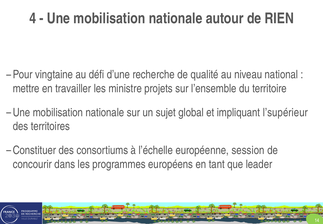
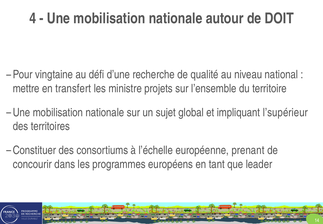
RIEN: RIEN -> DOIT
travailler: travailler -> transfert
session: session -> prenant
